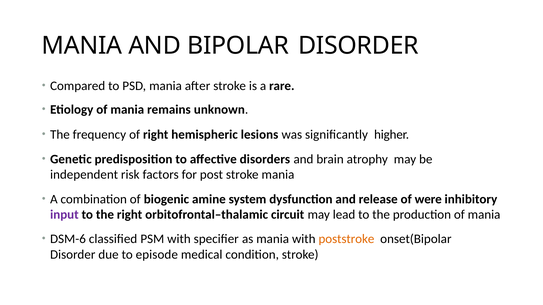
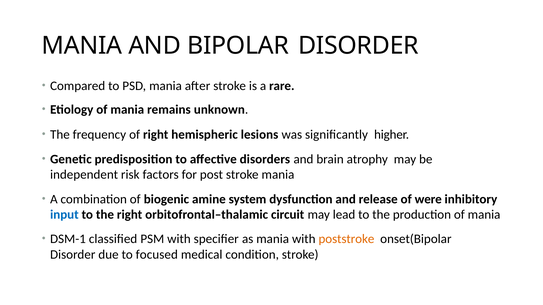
input colour: purple -> blue
DSM-6: DSM-6 -> DSM-1
episode: episode -> focused
